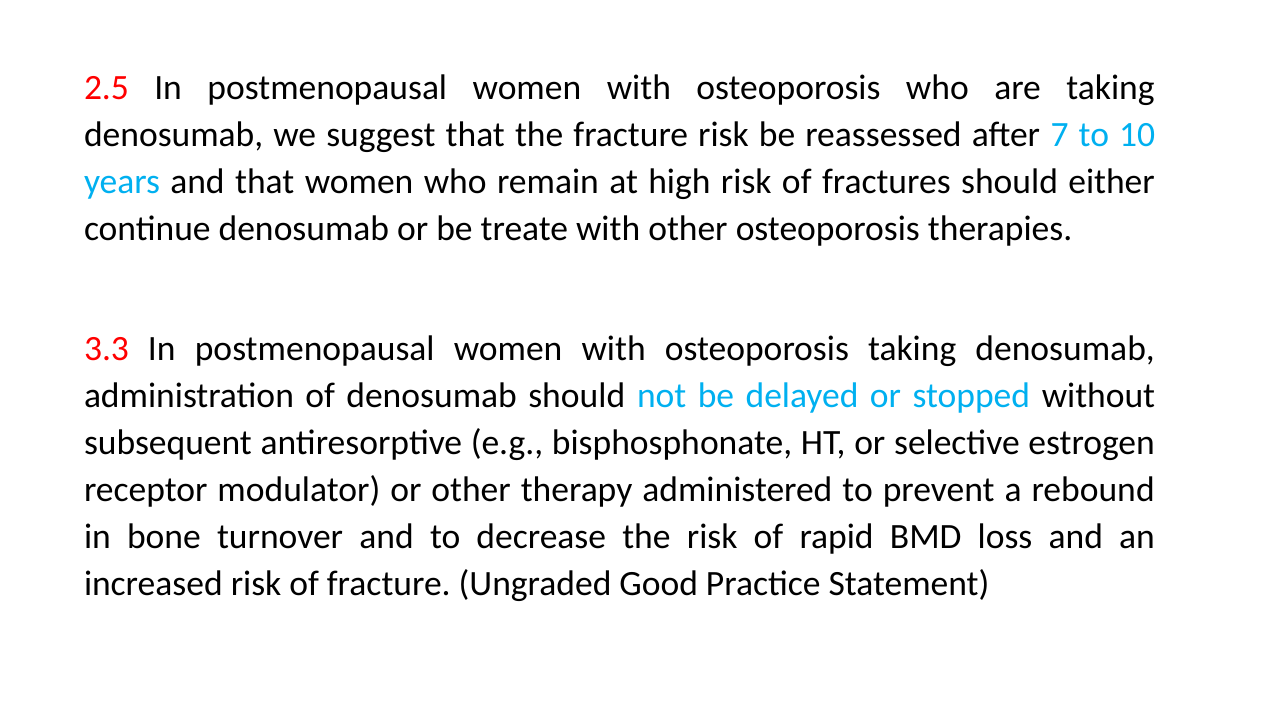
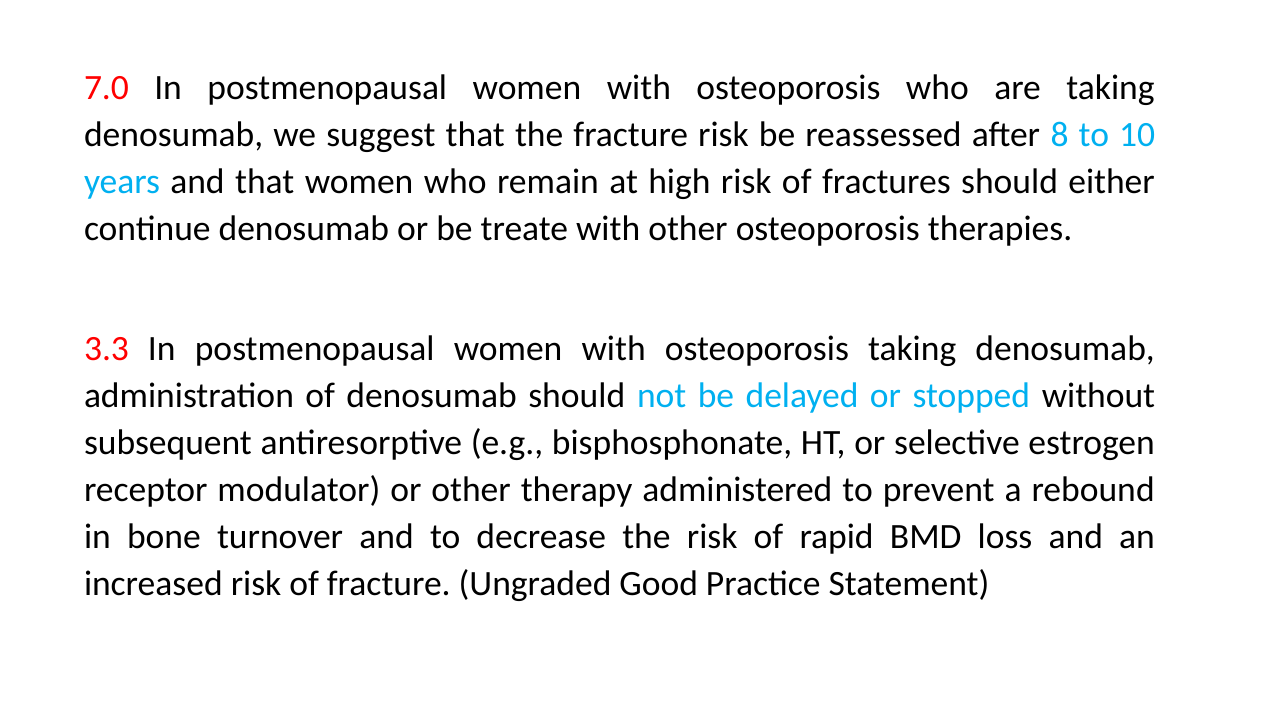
2.5: 2.5 -> 7.0
7: 7 -> 8
